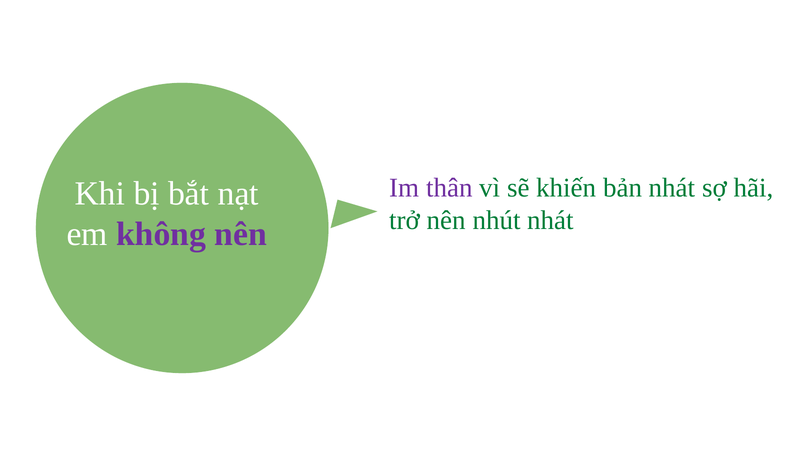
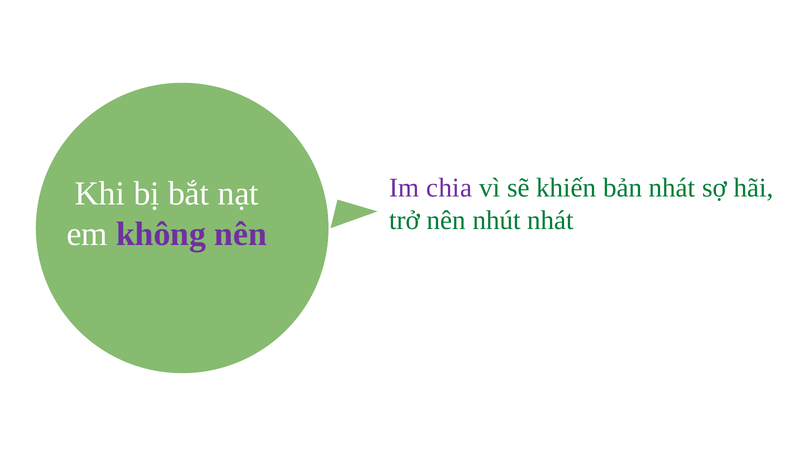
thân: thân -> chia
